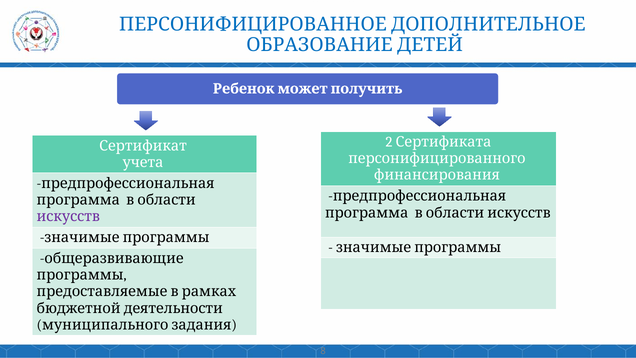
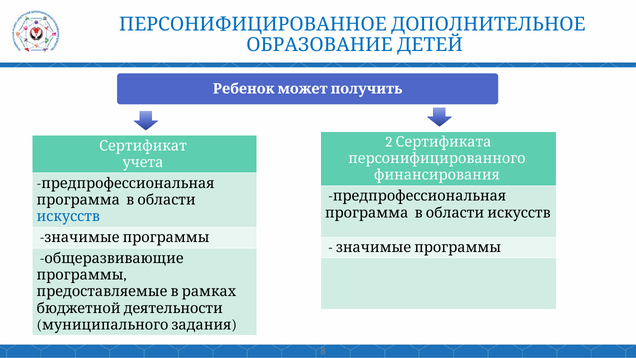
искусств colour: purple -> blue
